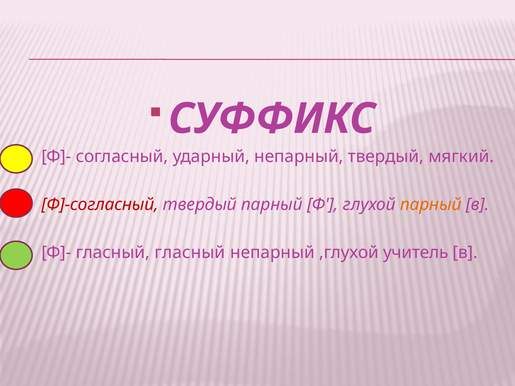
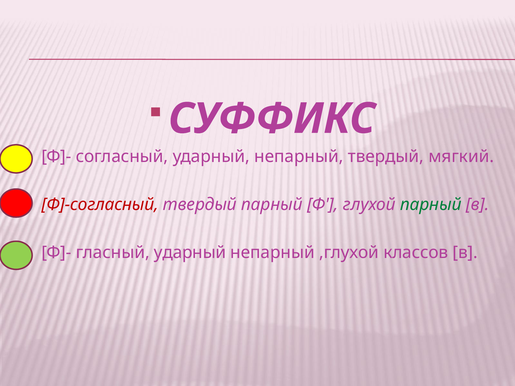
парный at (431, 205) colour: orange -> green
гласный гласный: гласный -> ударный
учитель: учитель -> классов
